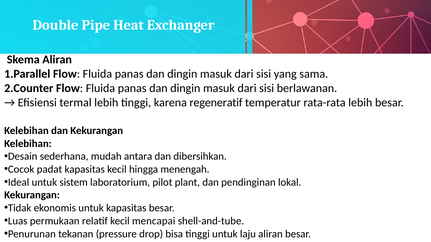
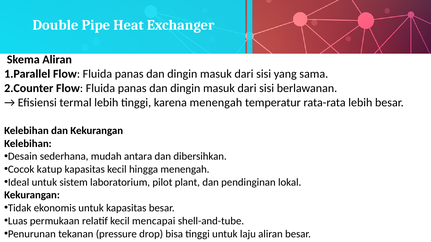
karena regeneratif: regeneratif -> menengah
padat: padat -> katup
